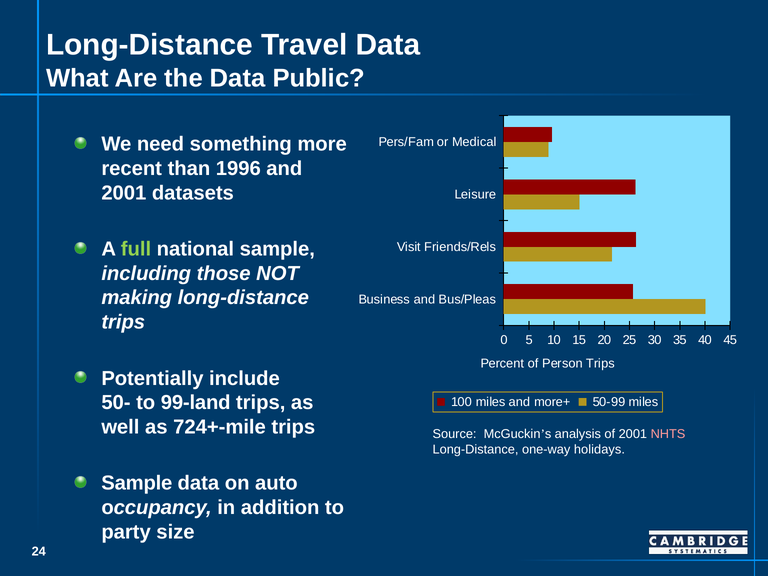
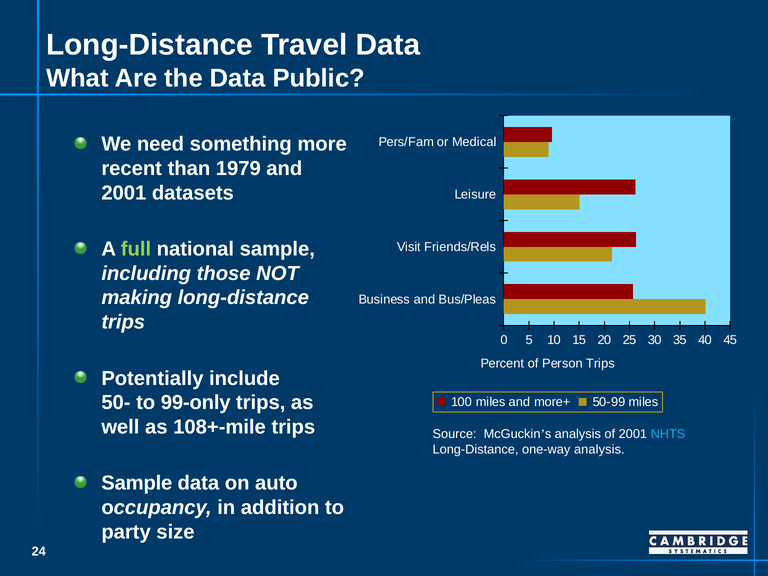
1996: 1996 -> 1979
99-land: 99-land -> 99-only
724+-mile: 724+-mile -> 108+-mile
NHTS colour: pink -> light blue
one-way holidays: holidays -> analysis
